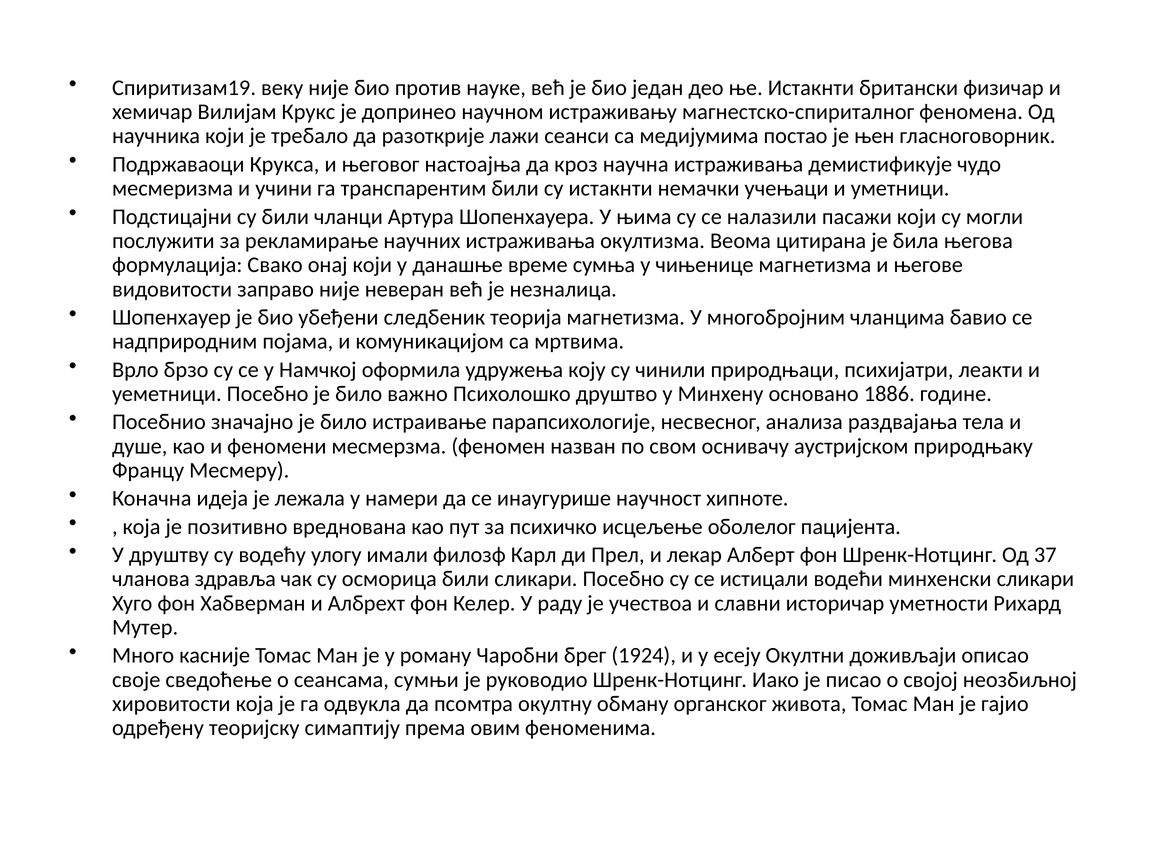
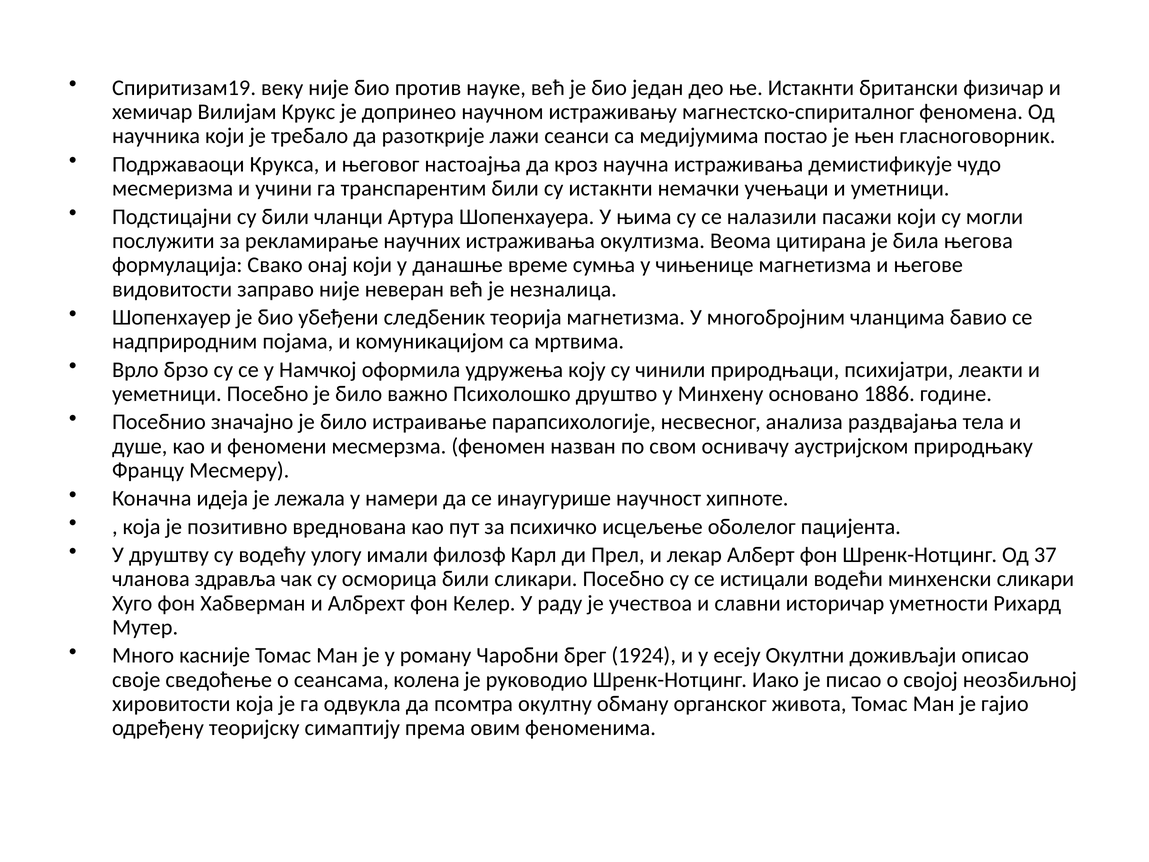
сумњи: сумњи -> колена
